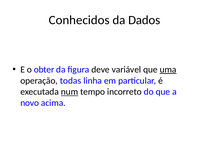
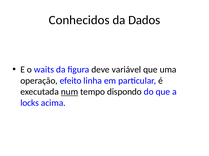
obter: obter -> waits
uma underline: present -> none
todas: todas -> efeito
incorreto: incorreto -> dispondo
novo: novo -> locks
